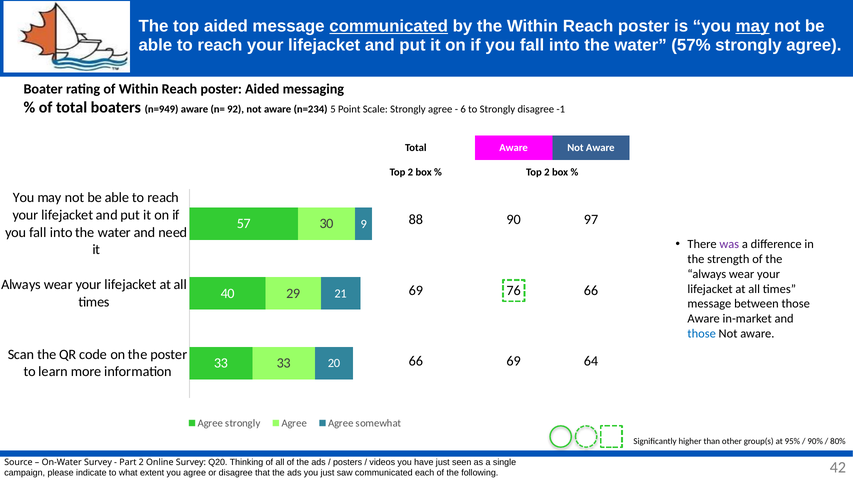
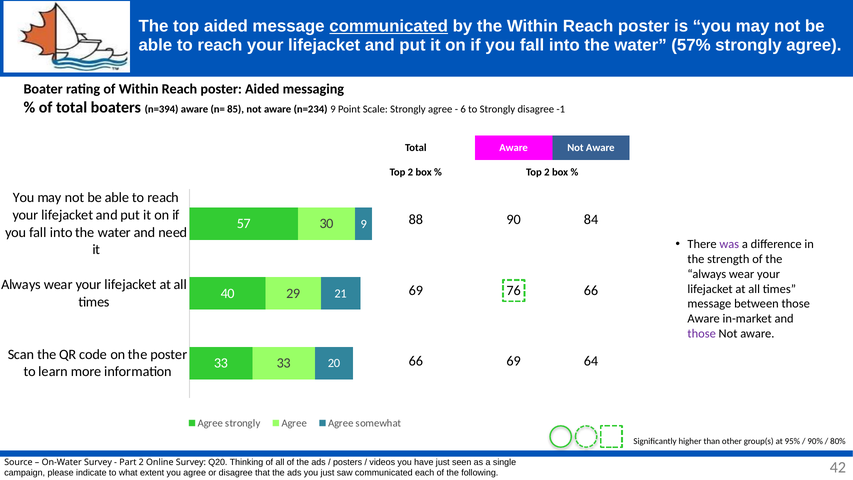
may at (753, 26) underline: present -> none
n=949: n=949 -> n=394
92: 92 -> 85
n=234 5: 5 -> 9
97: 97 -> 84
those at (702, 334) colour: blue -> purple
